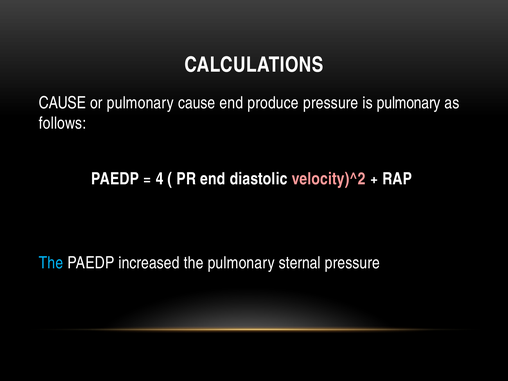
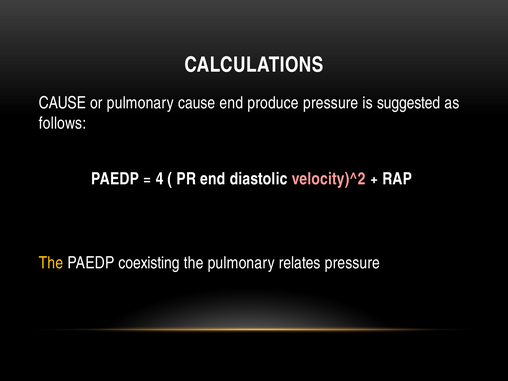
is pulmonary: pulmonary -> suggested
The at (51, 263) colour: light blue -> yellow
increased: increased -> coexisting
sternal: sternal -> relates
